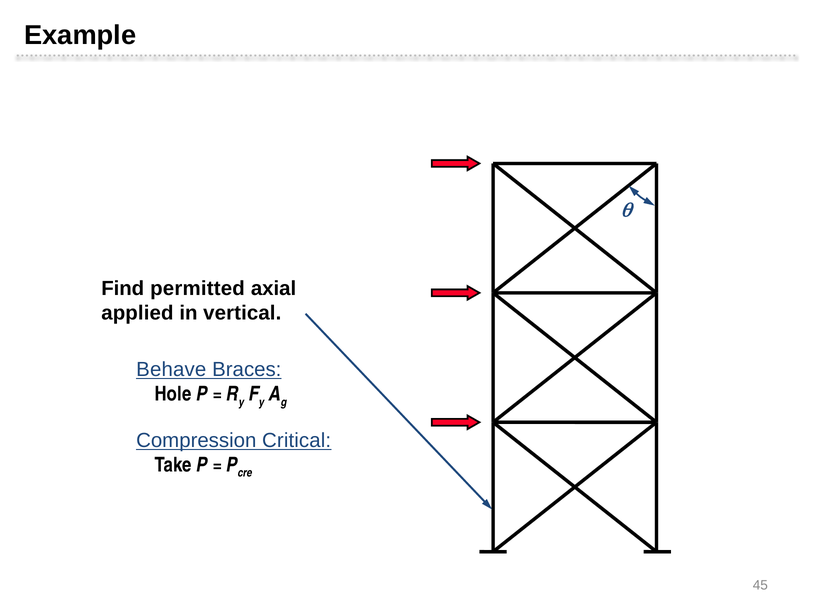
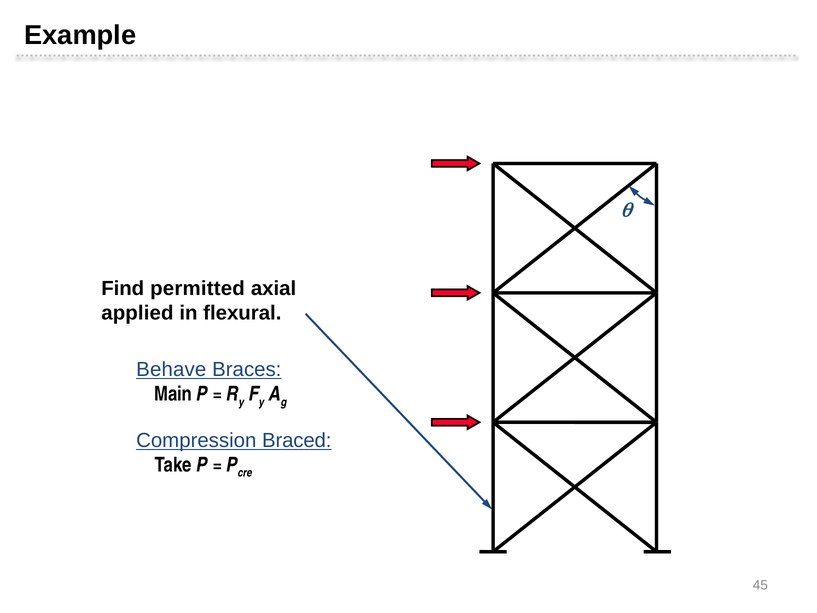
vertical: vertical -> flexural
Hole: Hole -> Main
Critical: Critical -> Braced
